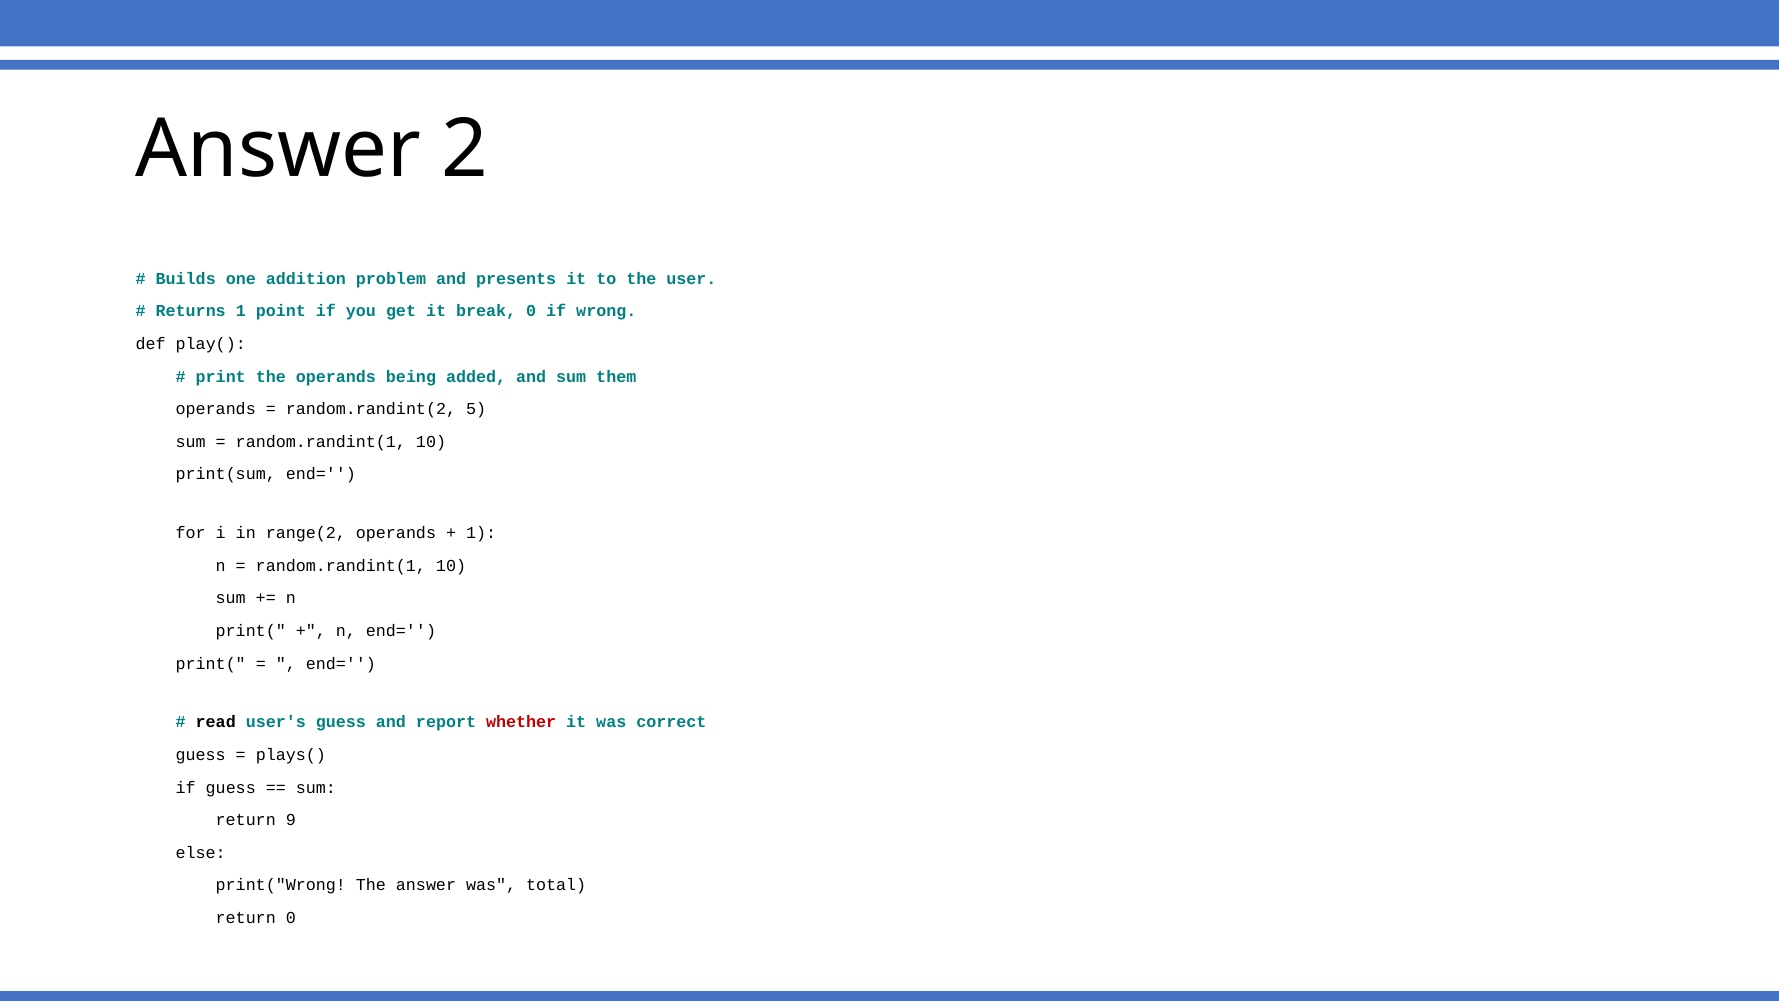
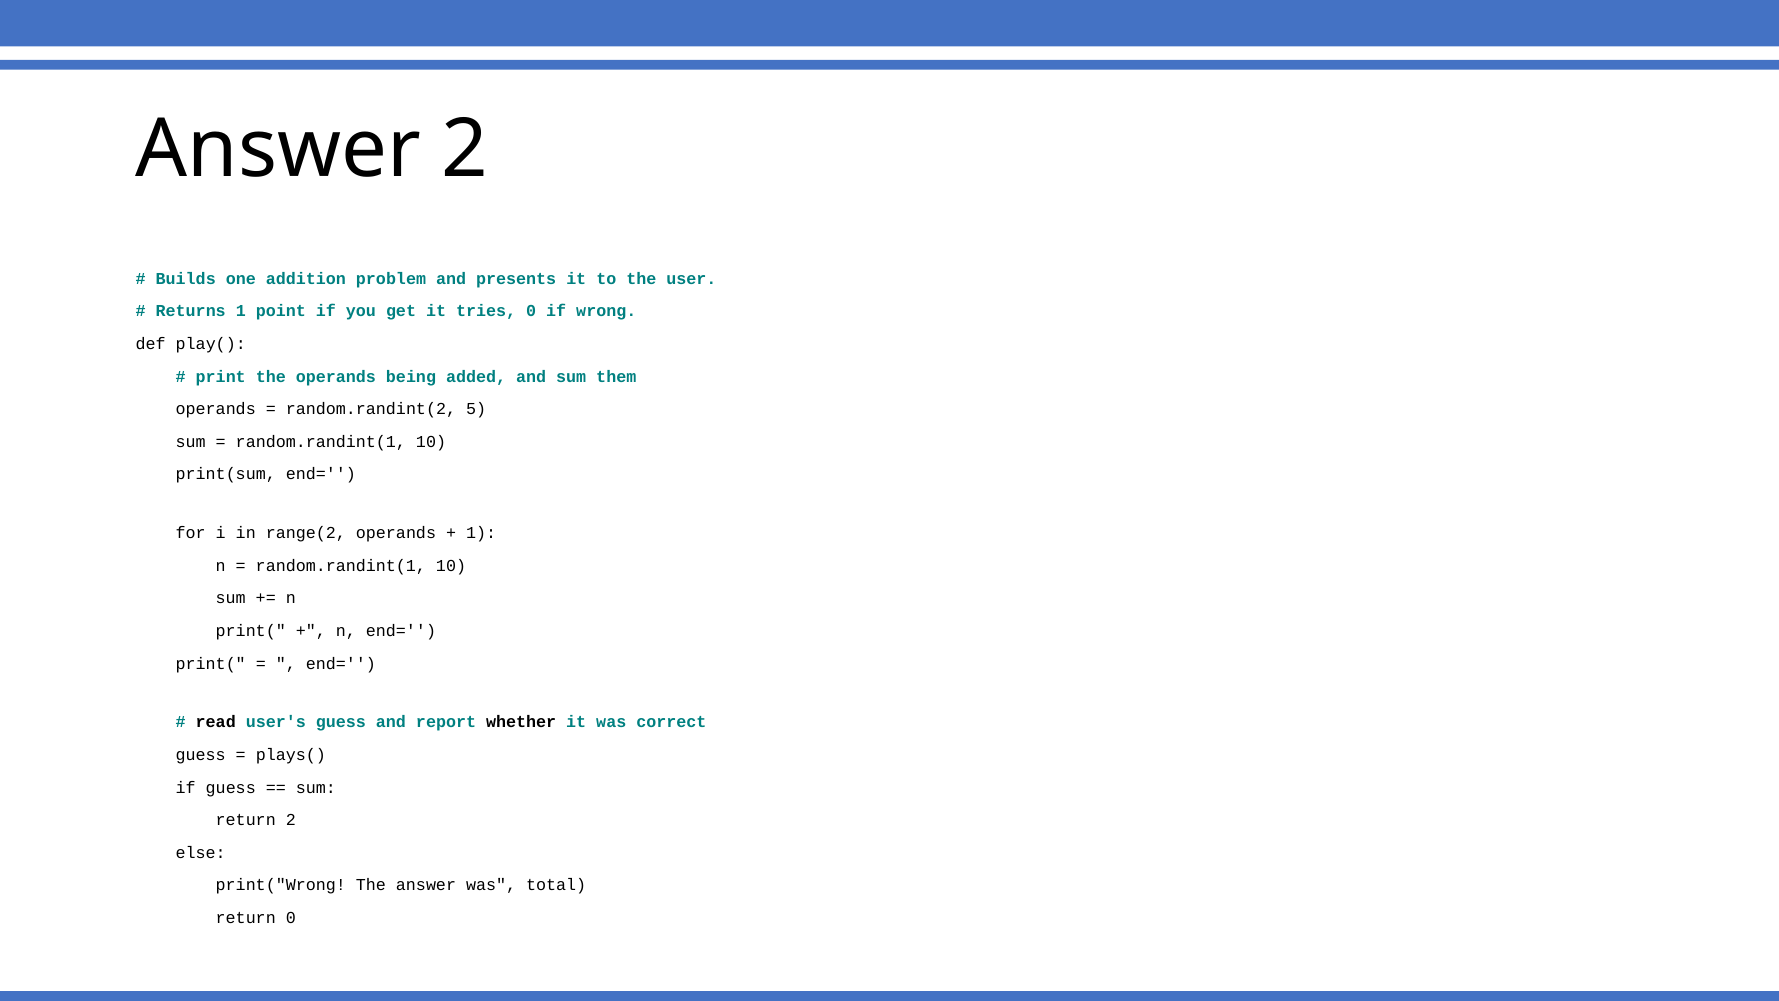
break: break -> tries
whether colour: red -> black
return 9: 9 -> 2
